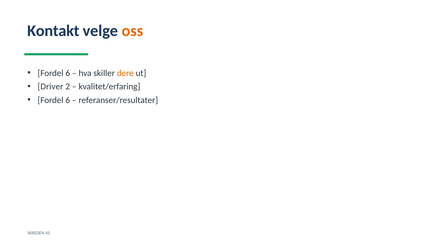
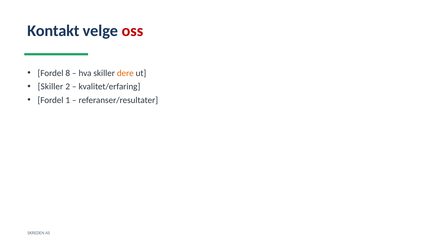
oss colour: orange -> red
6 at (68, 73): 6 -> 8
Driver at (50, 87): Driver -> Skiller
6 at (68, 100): 6 -> 1
